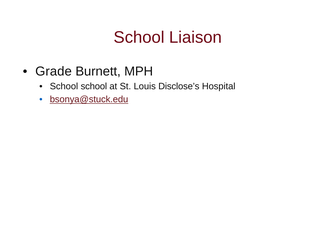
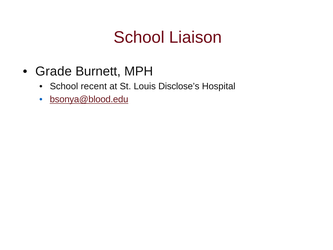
School school: school -> recent
bsonya@stuck.edu: bsonya@stuck.edu -> bsonya@blood.edu
